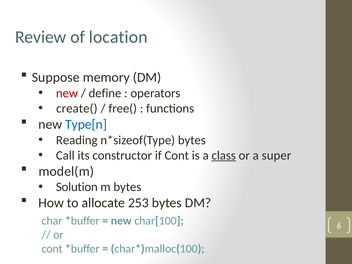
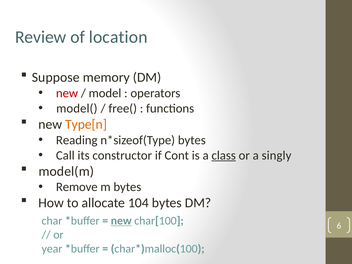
define: define -> model
create(: create( -> model(
Type[n colour: blue -> orange
super: super -> singly
Solution: Solution -> Remove
253: 253 -> 104
new at (121, 221) underline: none -> present
cont at (52, 249): cont -> year
